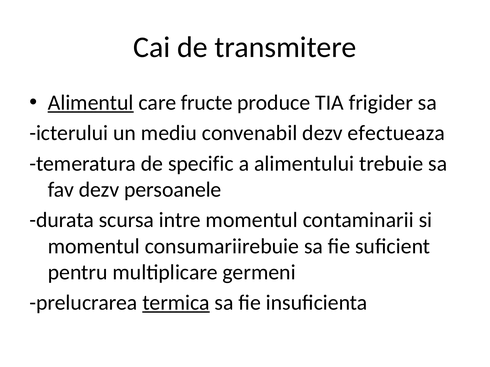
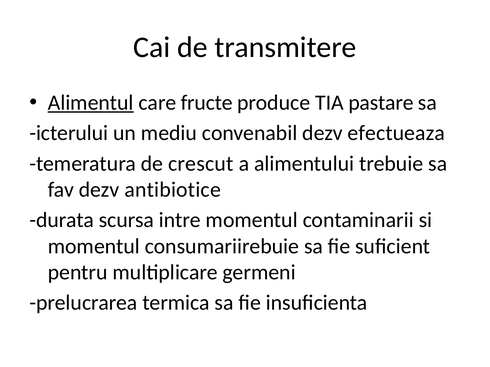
frigider: frigider -> pastare
specific: specific -> crescut
persoanele: persoanele -> antibiotice
termica underline: present -> none
